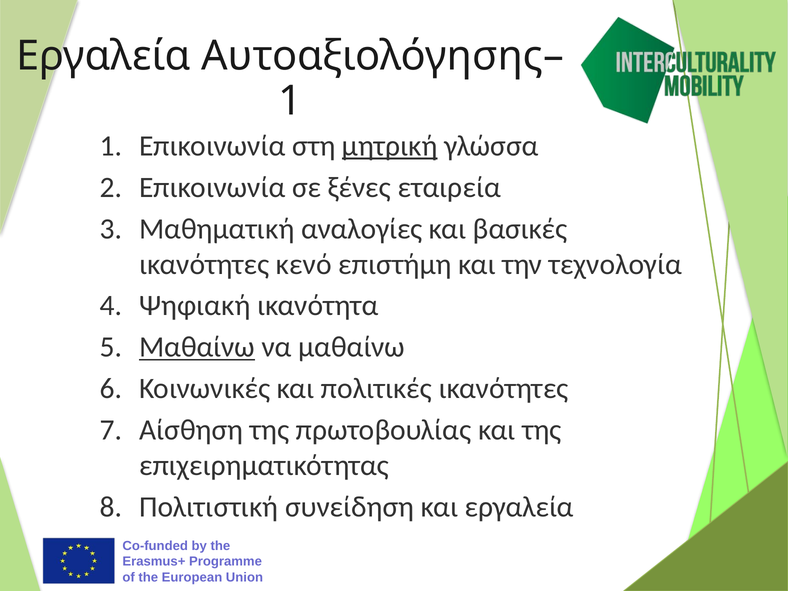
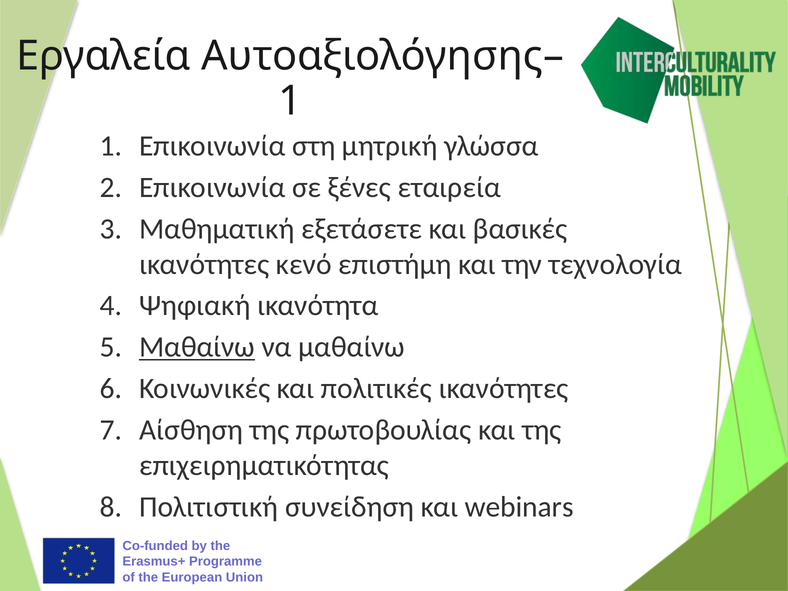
μητρική underline: present -> none
αναλογίες: αναλογίες -> εξετάσετε
εργαλεία: εργαλεία -> webinars
